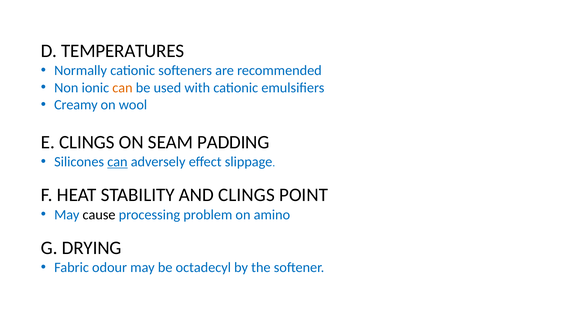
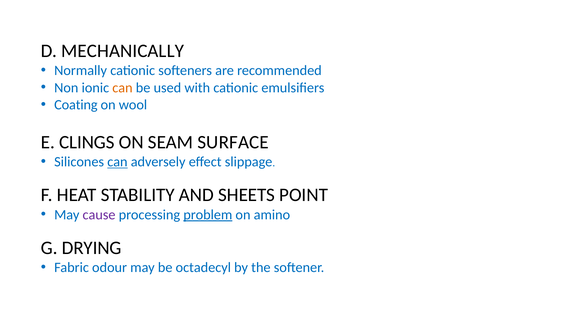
TEMPERATURES: TEMPERATURES -> MECHANICALLY
Creamy: Creamy -> Coating
PADDING: PADDING -> SURFACE
AND CLINGS: CLINGS -> SHEETS
cause colour: black -> purple
problem underline: none -> present
